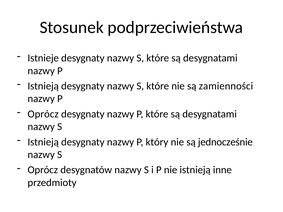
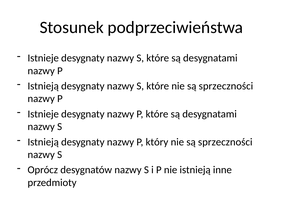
które nie są zamienności: zamienności -> sprzeczności
Oprócz at (43, 114): Oprócz -> Istnieje
jednocześnie at (225, 142): jednocześnie -> sprzeczności
